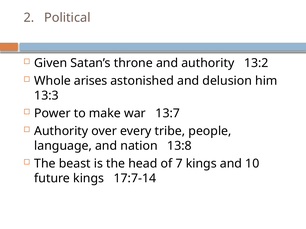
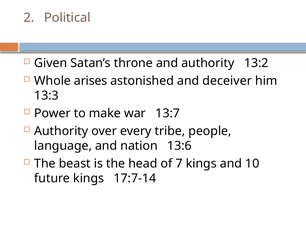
delusion: delusion -> deceiver
13:8: 13:8 -> 13:6
